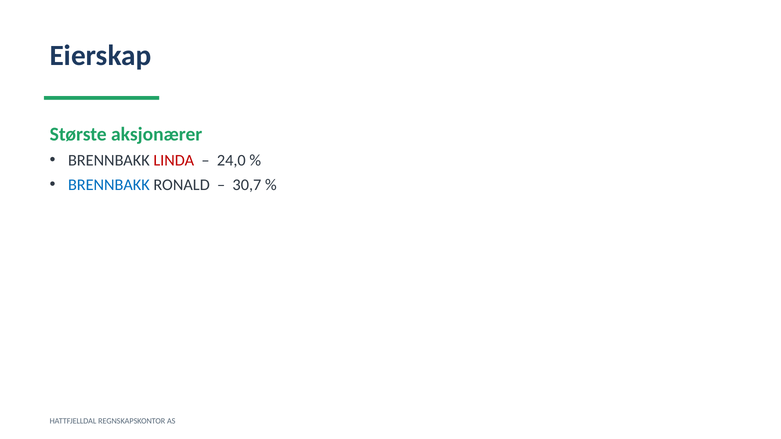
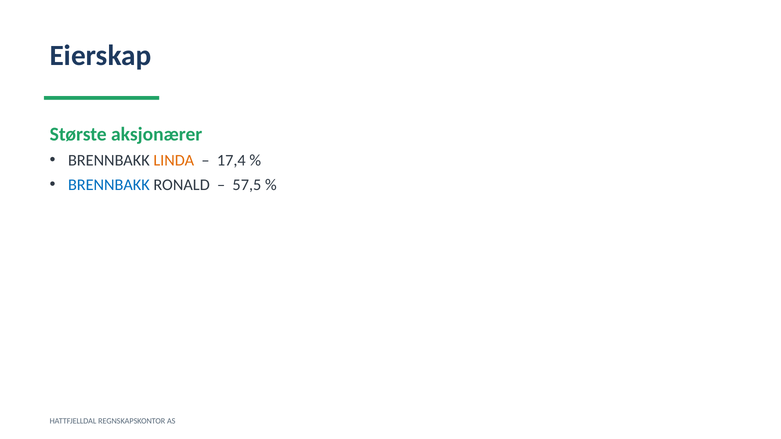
LINDA colour: red -> orange
24,0: 24,0 -> 17,4
30,7: 30,7 -> 57,5
